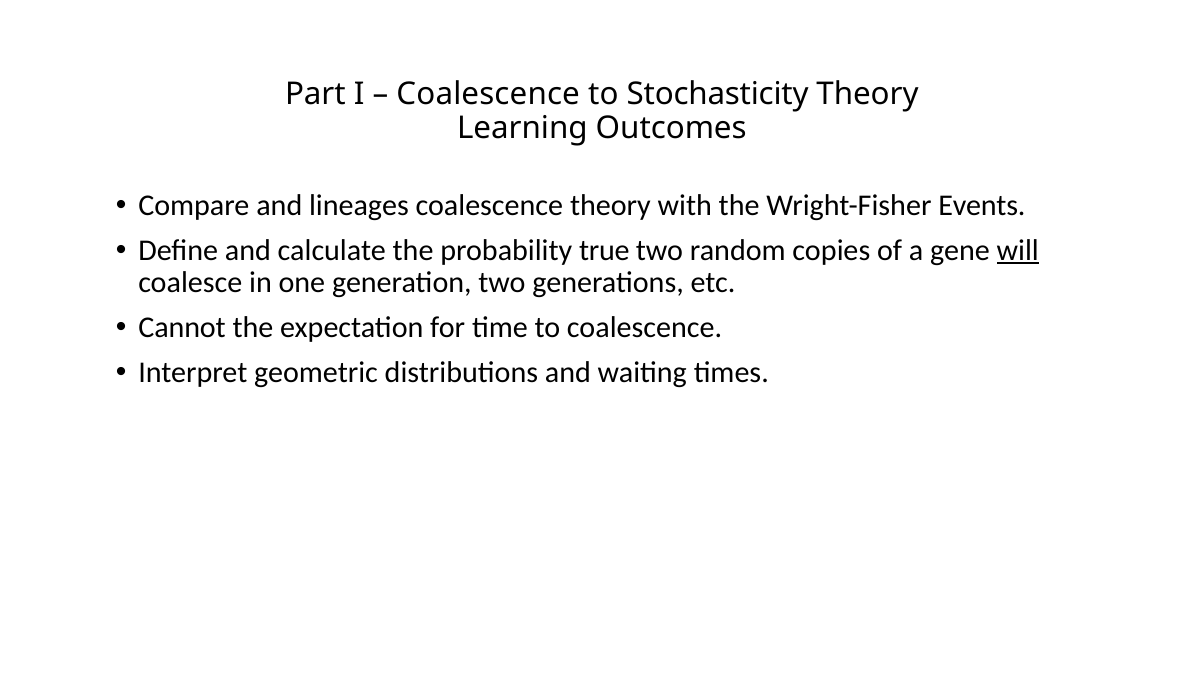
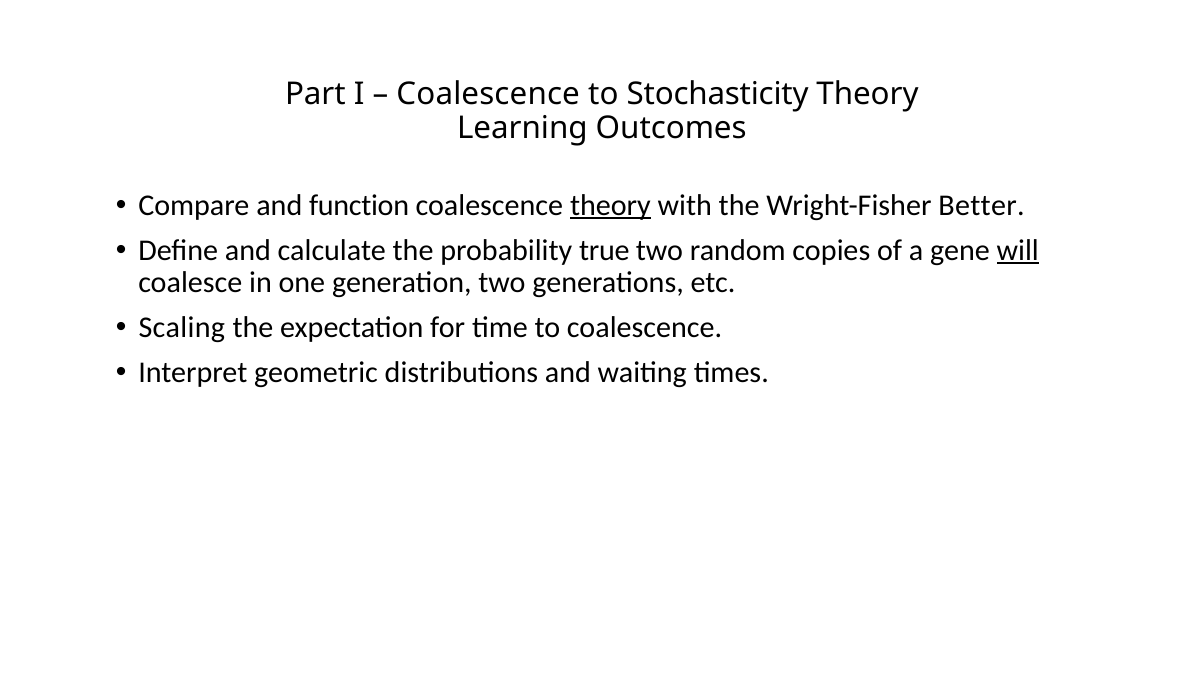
lineages: lineages -> function
theory at (610, 205) underline: none -> present
Events: Events -> Better
Cannot: Cannot -> Scaling
